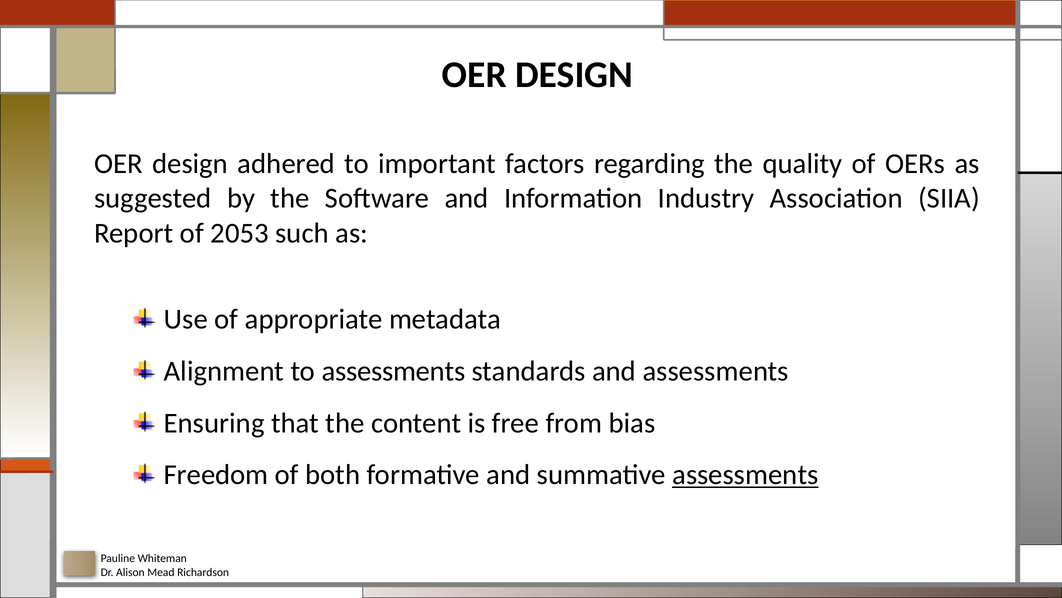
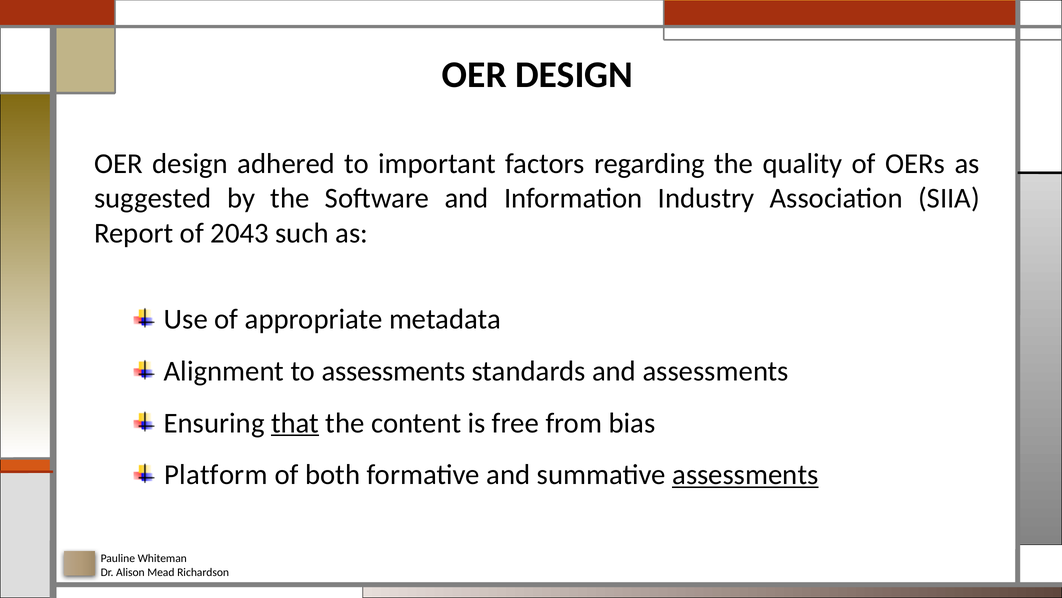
2053: 2053 -> 2043
that underline: none -> present
Freedom: Freedom -> Platform
